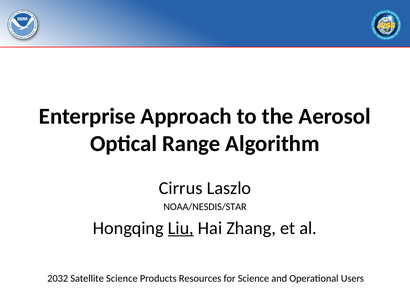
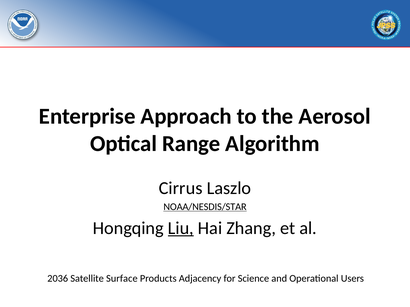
NOAA/NESDIS/STAR underline: none -> present
2032: 2032 -> 2036
Satellite Science: Science -> Surface
Resources: Resources -> Adjacency
